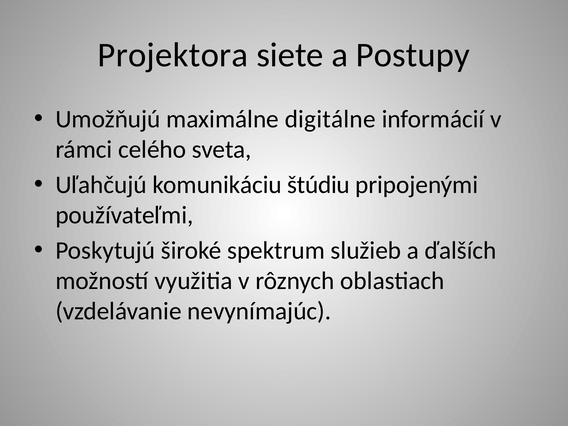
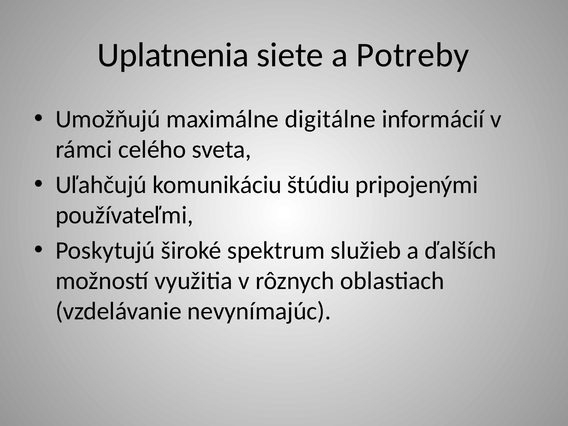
Projektora: Projektora -> Uplatnenia
Postupy: Postupy -> Potreby
